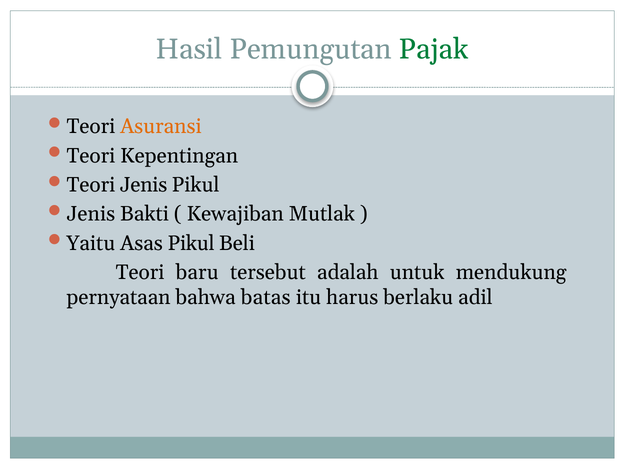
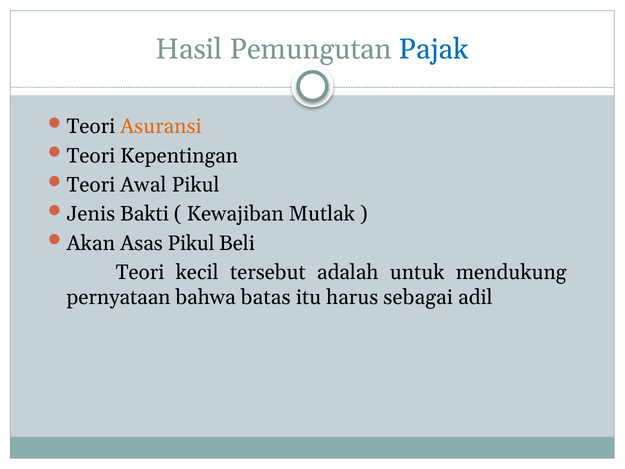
Pajak colour: green -> blue
Teori Jenis: Jenis -> Awal
Yaitu: Yaitu -> Akan
baru: baru -> kecil
berlaku: berlaku -> sebagai
